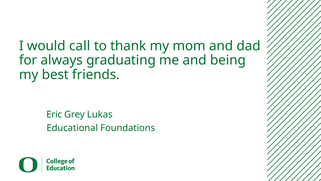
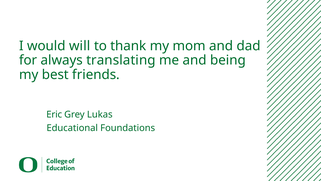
call: call -> will
graduating: graduating -> translating
